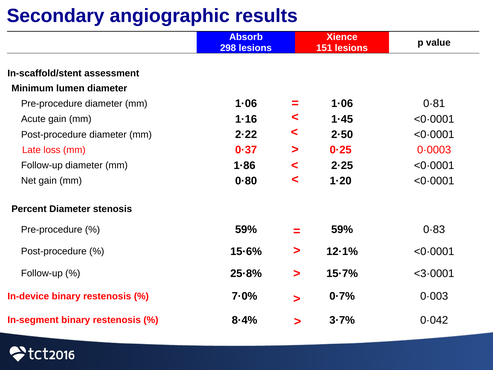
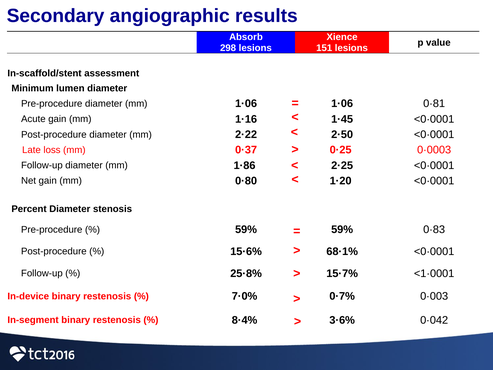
12·1%: 12·1% -> 68·1%
<3·0001: <3·0001 -> <1·0001
3·7%: 3·7% -> 3·6%
